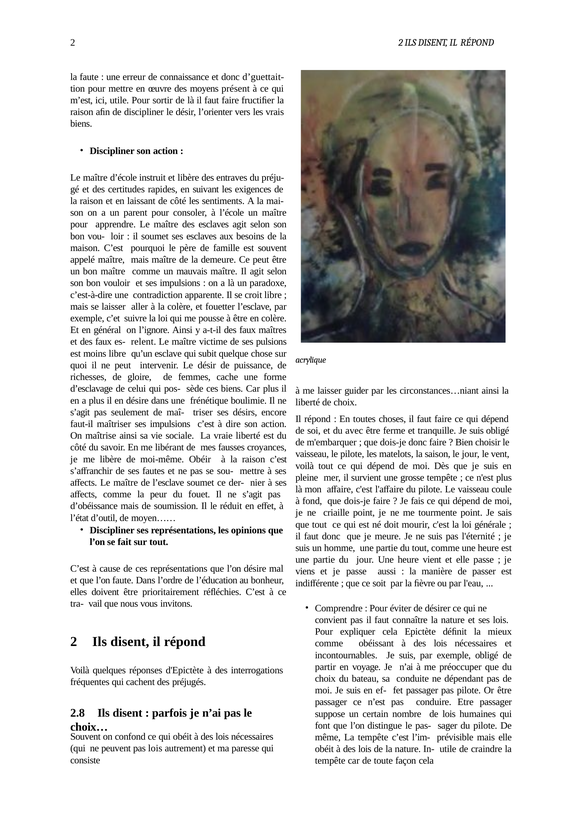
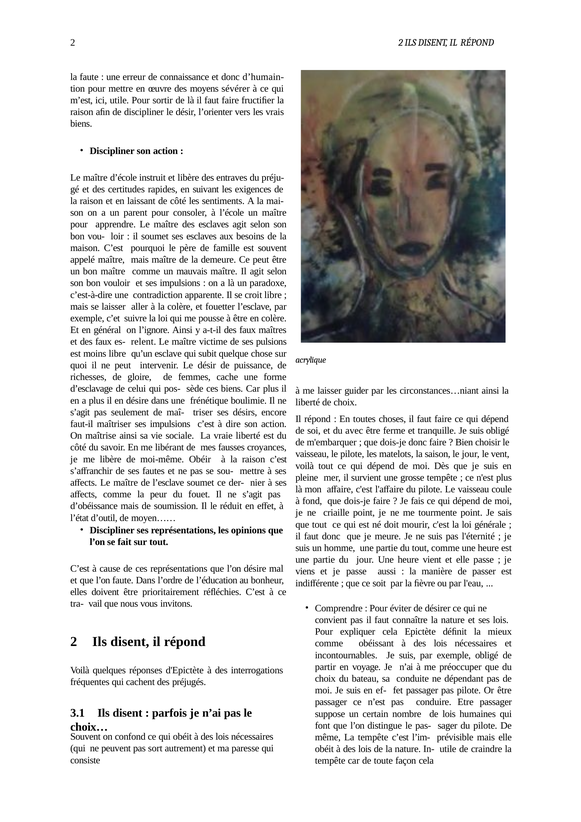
d’guettait-: d’guettait- -> d’humain-
présent: présent -> sévérer
2.8: 2.8 -> 3.1
pas lois: lois -> sort
